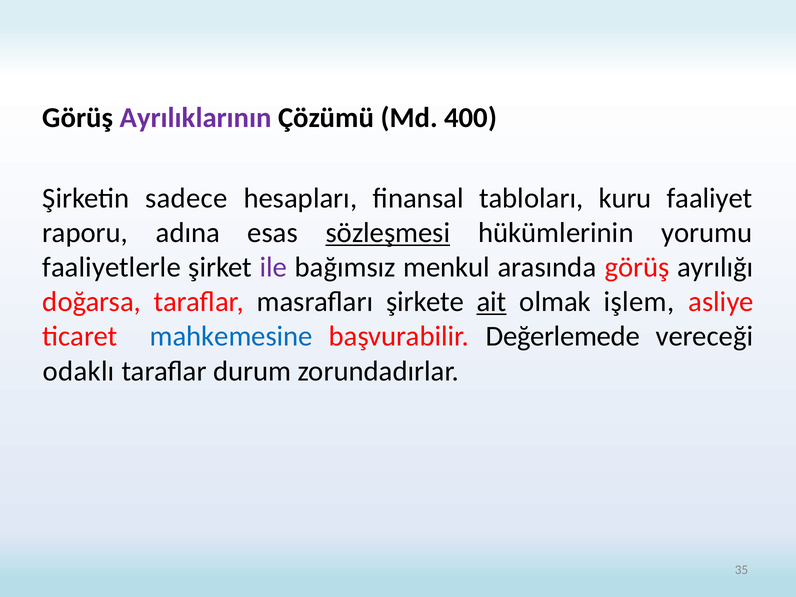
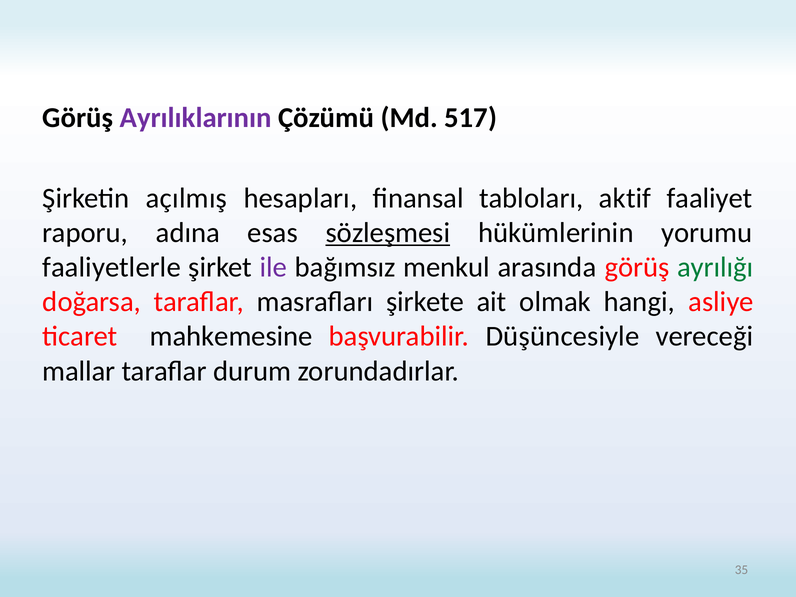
400: 400 -> 517
sadece: sadece -> açılmış
kuru: kuru -> aktif
ayrılığı colour: black -> green
ait underline: present -> none
işlem: işlem -> hangi
mahkemesine colour: blue -> black
Değerlemede: Değerlemede -> Düşüncesiyle
odaklı: odaklı -> mallar
